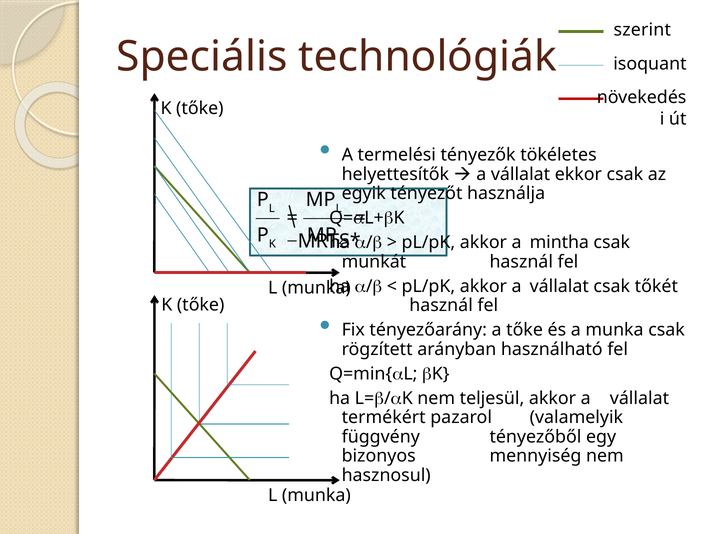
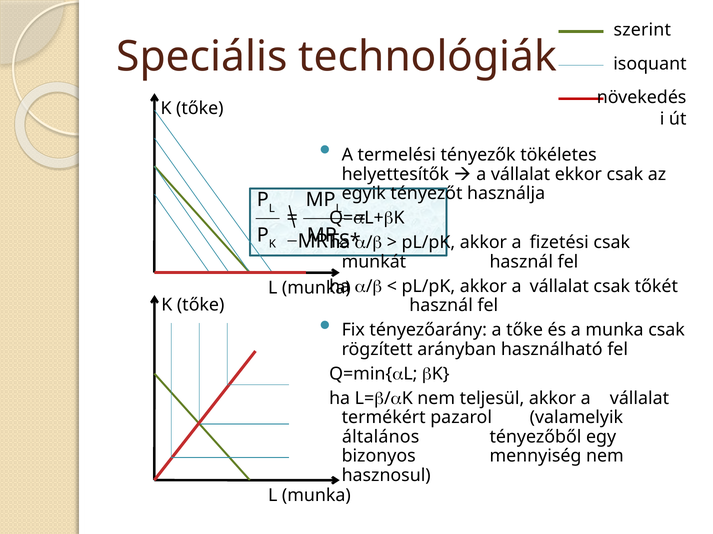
mintha: mintha -> fizetési
függvény: függvény -> általános
